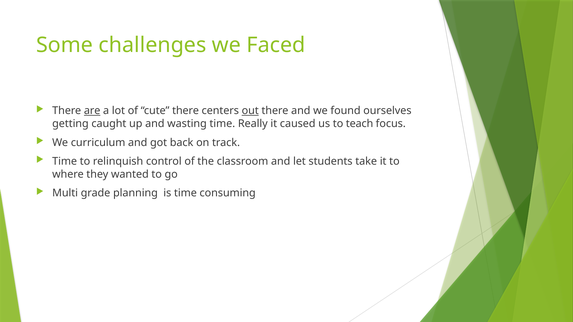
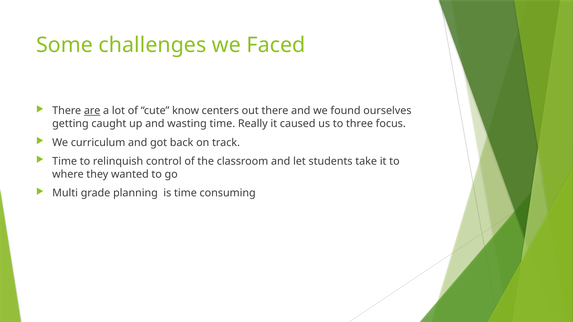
cute there: there -> know
out underline: present -> none
teach: teach -> three
